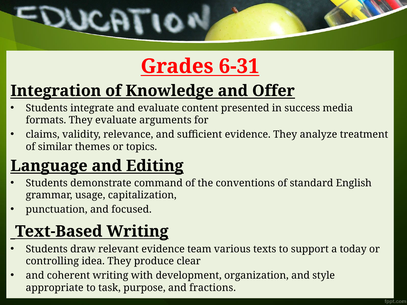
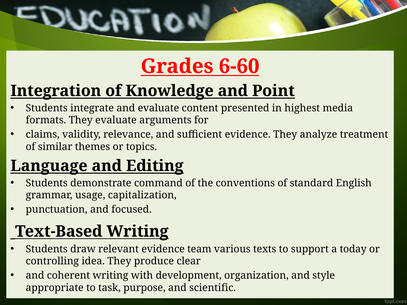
6-31: 6-31 -> 6-60
Offer: Offer -> Point
success: success -> highest
fractions: fractions -> scientific
